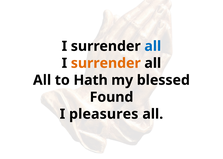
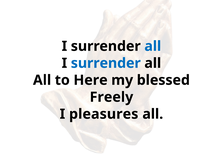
surrender at (106, 63) colour: orange -> blue
Hath: Hath -> Here
Found: Found -> Freely
